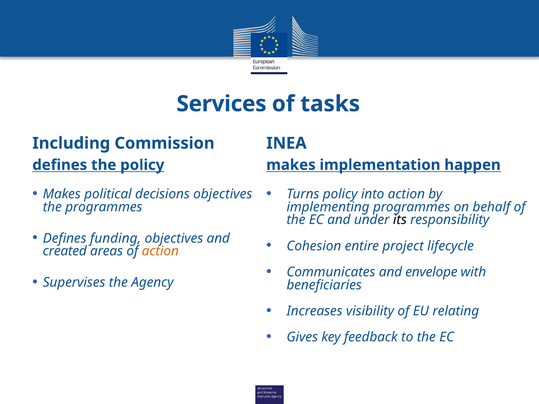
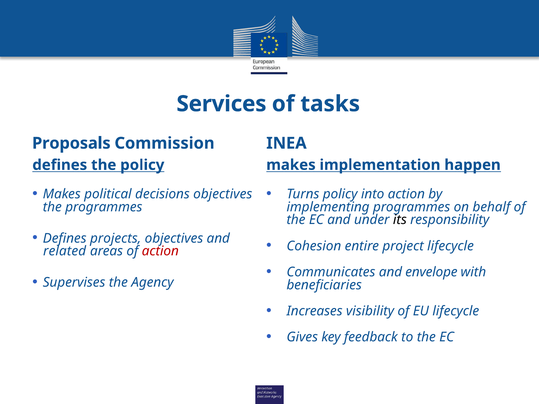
Including: Including -> Proposals
funding: funding -> projects
created: created -> related
action at (160, 251) colour: orange -> red
EU relating: relating -> lifecycle
